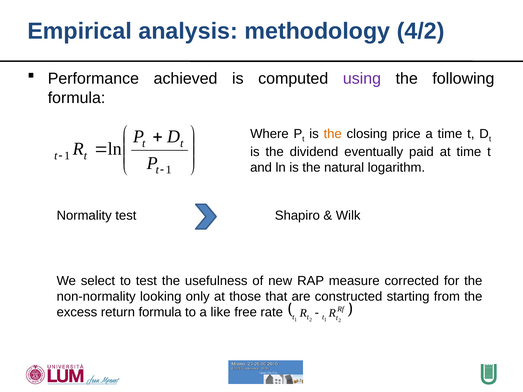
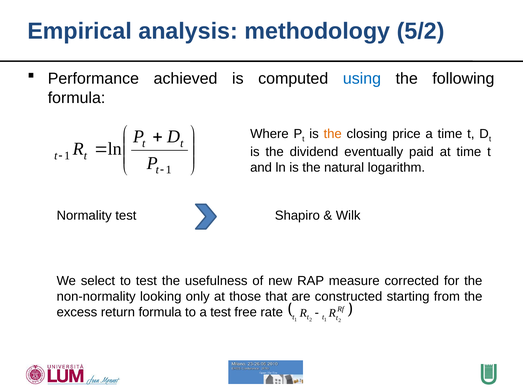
4/2: 4/2 -> 5/2
using colour: purple -> blue
a like: like -> test
